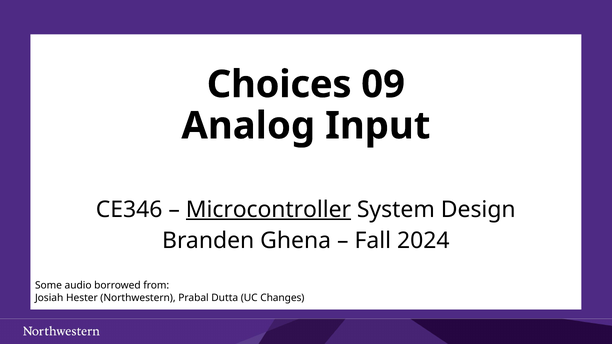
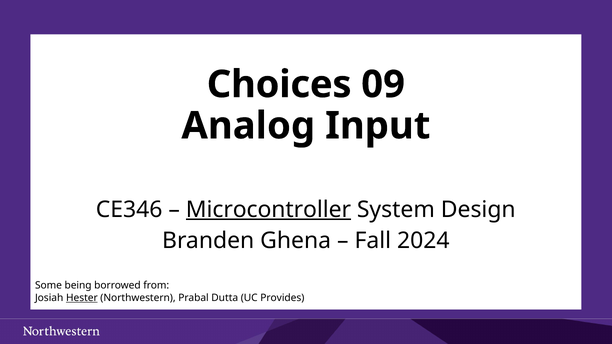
audio: audio -> being
Hester underline: none -> present
Changes: Changes -> Provides
